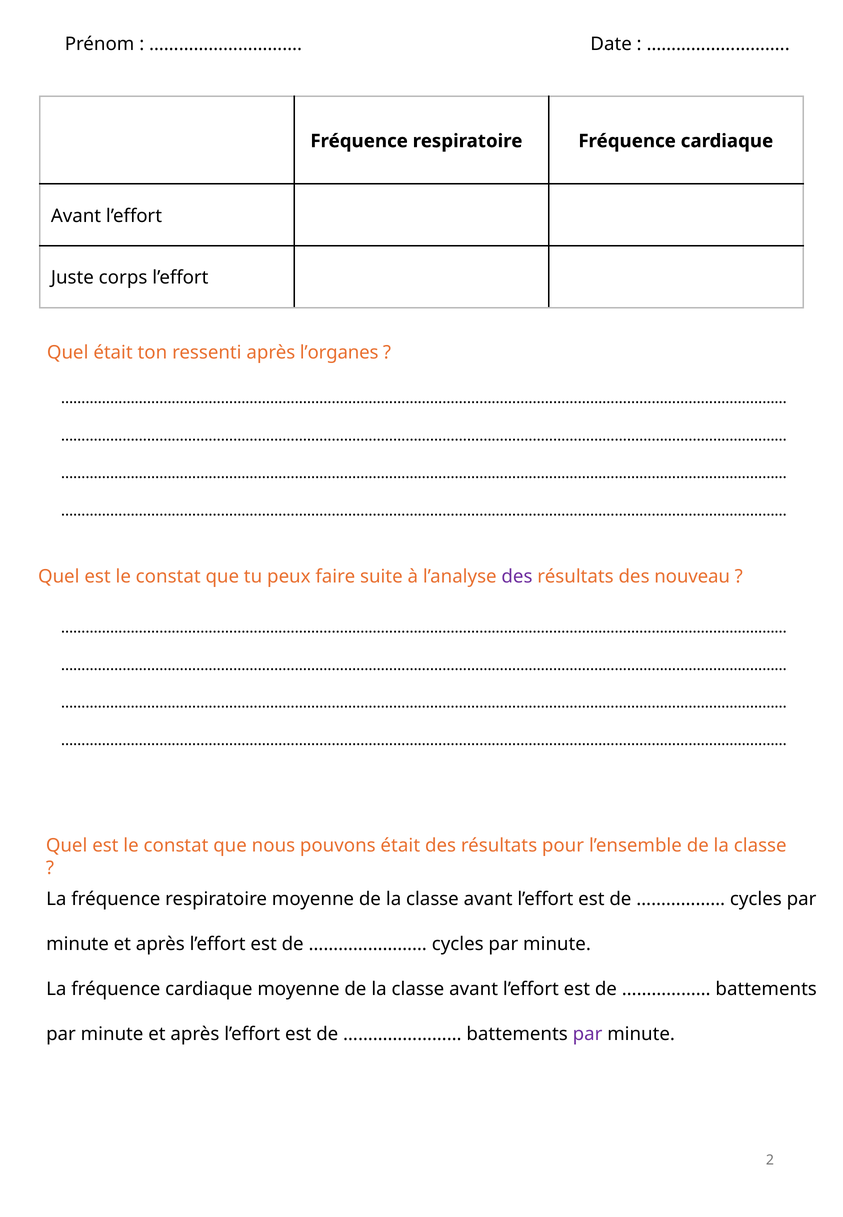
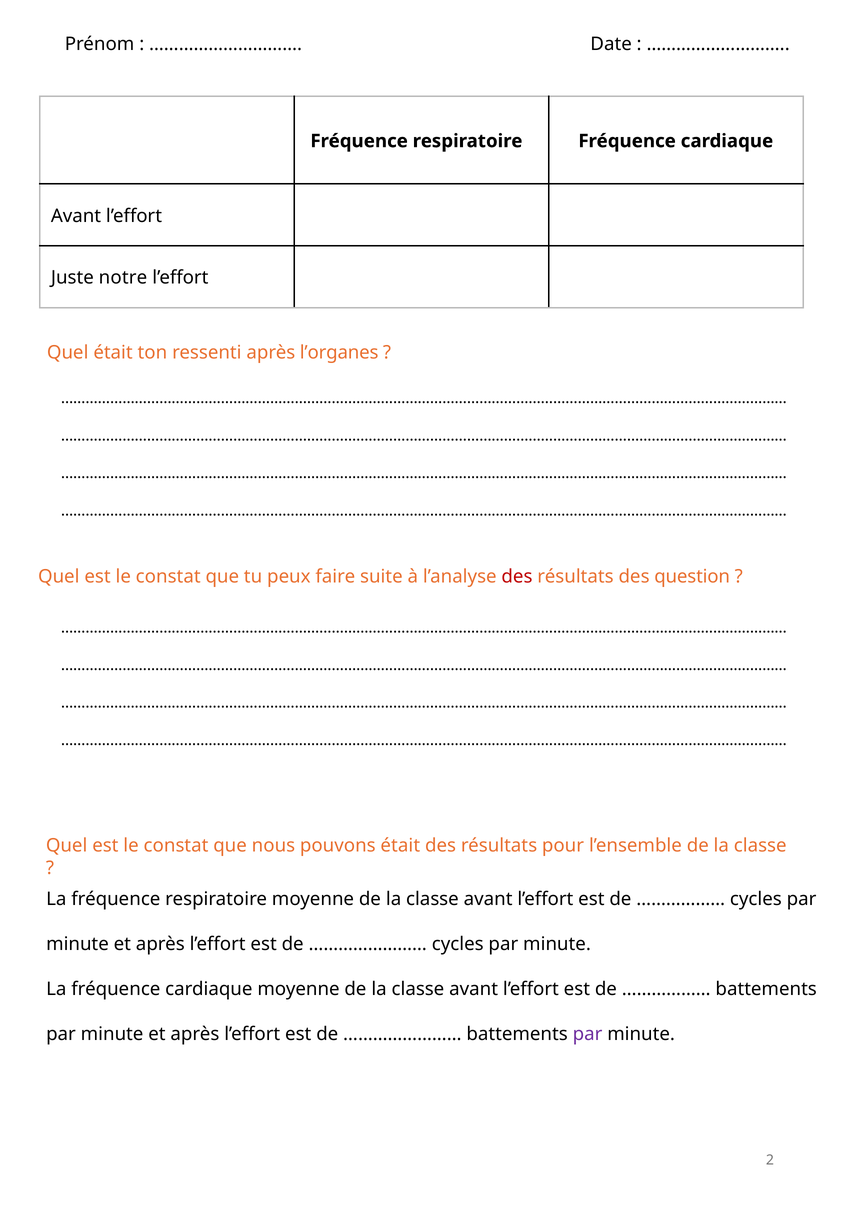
corps: corps -> notre
des at (517, 577) colour: purple -> red
nouveau: nouveau -> question
